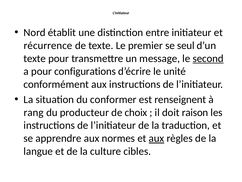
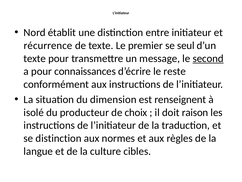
configurations: configurations -> connaissances
unité: unité -> reste
conformer: conformer -> dimension
rang: rang -> isolé
se apprendre: apprendre -> distinction
aux at (157, 138) underline: present -> none
